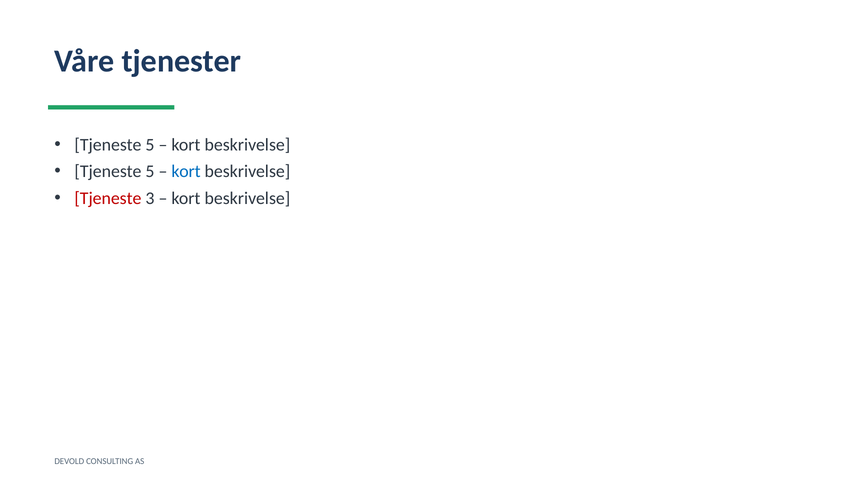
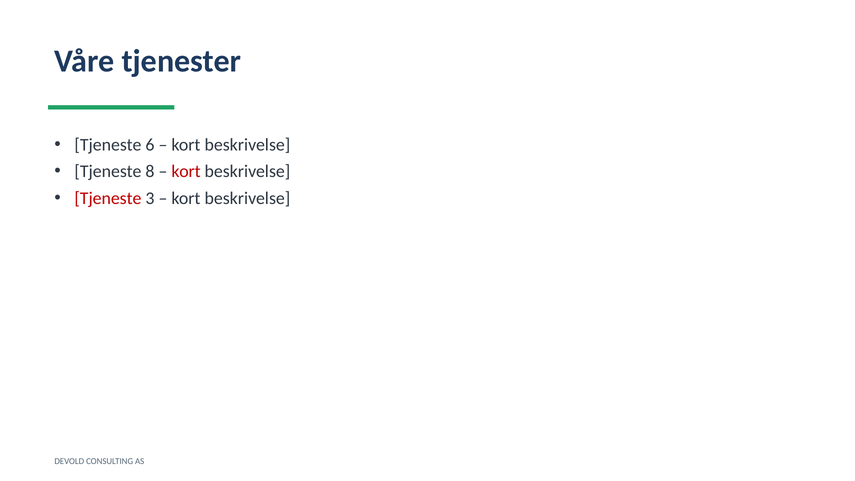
5 at (150, 145): 5 -> 6
5 at (150, 172): 5 -> 8
kort at (186, 172) colour: blue -> red
